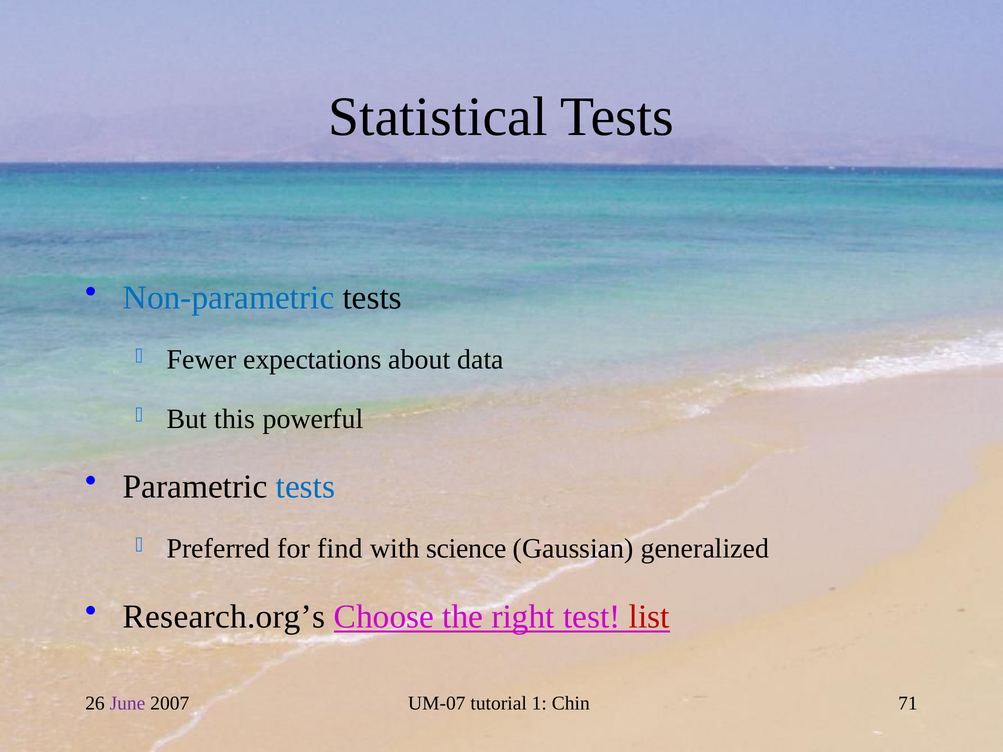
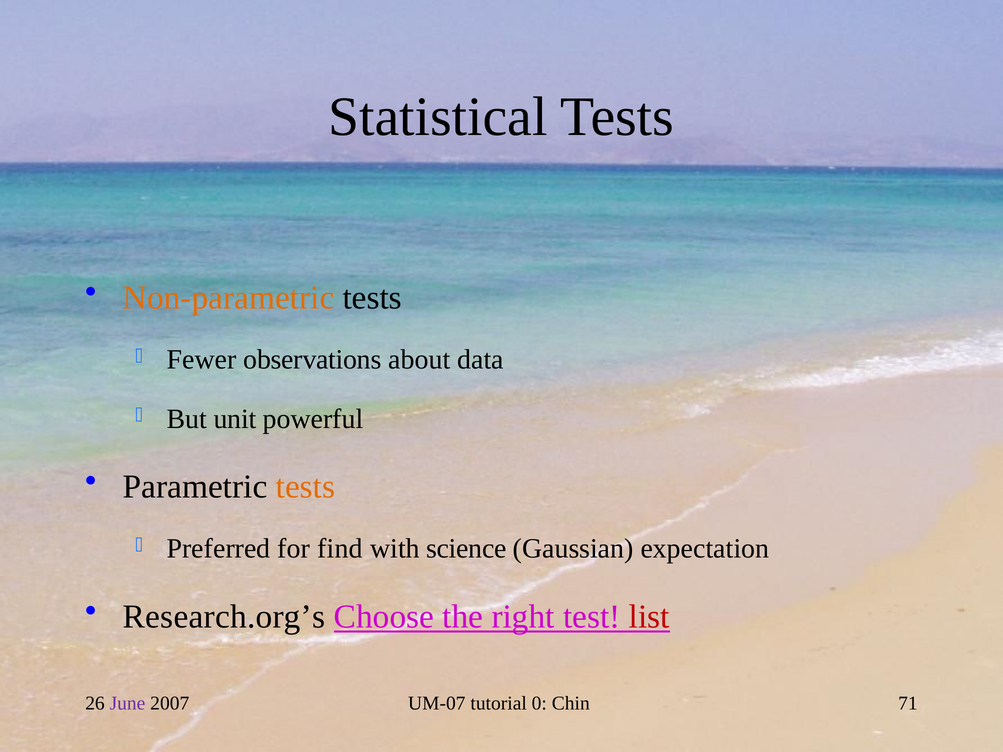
Non-parametric colour: blue -> orange
expectations: expectations -> observations
this: this -> unit
tests at (305, 487) colour: blue -> orange
generalized: generalized -> expectation
1: 1 -> 0
